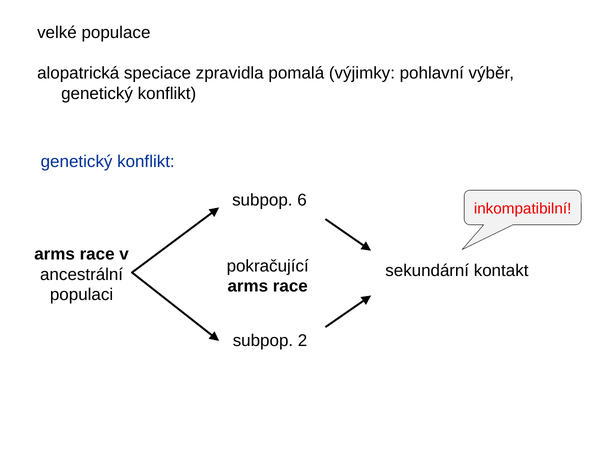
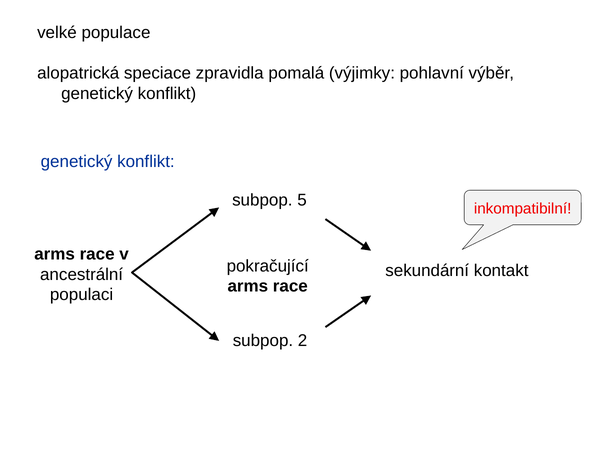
6: 6 -> 5
